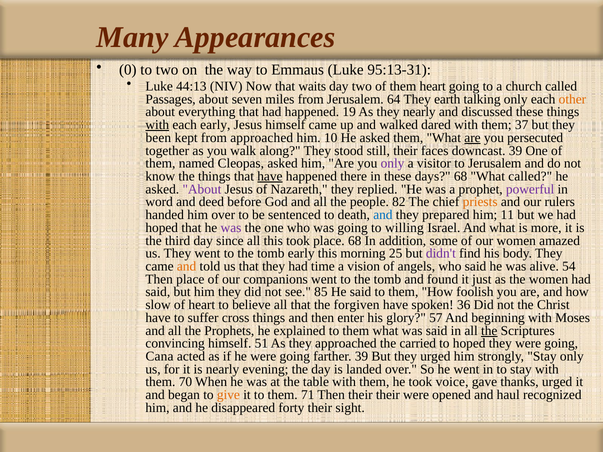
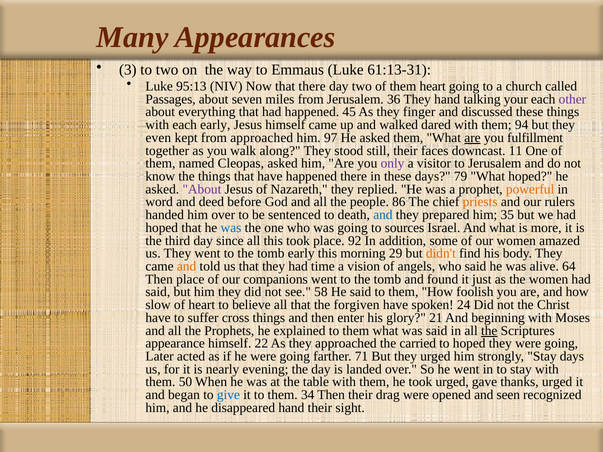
0: 0 -> 3
95:13-31: 95:13-31 -> 61:13-31
44:13: 44:13 -> 95:13
that waits: waits -> there
64: 64 -> 36
They earth: earth -> hand
talking only: only -> your
other colour: orange -> purple
19: 19 -> 45
they nearly: nearly -> finger
with at (157, 125) underline: present -> none
37: 37 -> 94
been: been -> even
10: 10 -> 97
persecuted: persecuted -> fulfillment
downcast 39: 39 -> 11
have at (270, 176) underline: present -> none
days 68: 68 -> 79
What called: called -> hoped
powerful colour: purple -> orange
82: 82 -> 86
11: 11 -> 35
was at (231, 228) colour: purple -> blue
willing: willing -> sources
place 68: 68 -> 92
25: 25 -> 29
didn't colour: purple -> orange
54: 54 -> 64
85: 85 -> 58
36: 36 -> 24
57: 57 -> 21
convincing: convincing -> appearance
51: 51 -> 22
Cana: Cana -> Later
farther 39: 39 -> 71
Stay only: only -> days
70: 70 -> 50
took voice: voice -> urged
give colour: orange -> blue
71: 71 -> 34
their their: their -> drag
haul: haul -> seen
disappeared forty: forty -> hand
